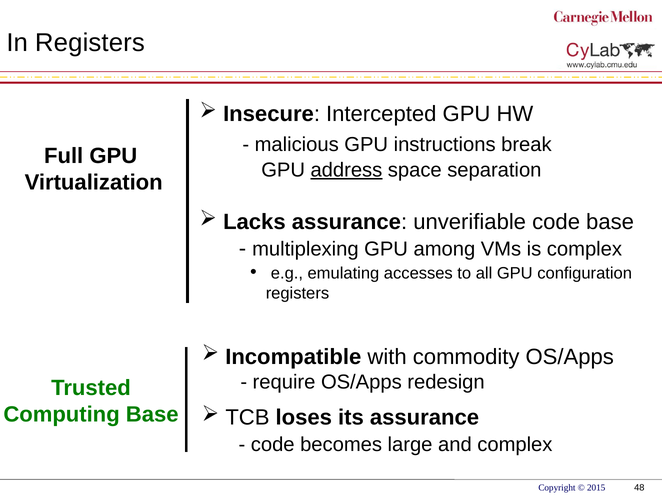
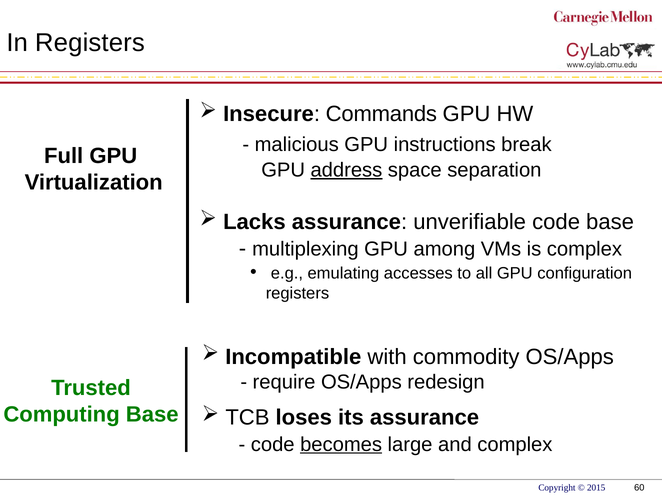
Intercepted: Intercepted -> Commands
becomes underline: none -> present
48: 48 -> 60
